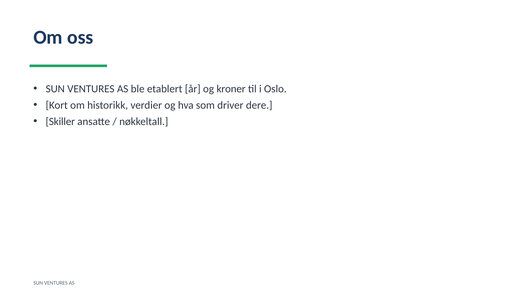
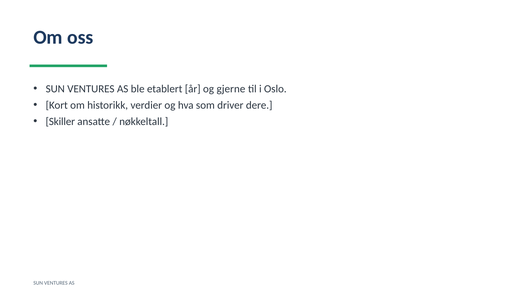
kroner: kroner -> gjerne
